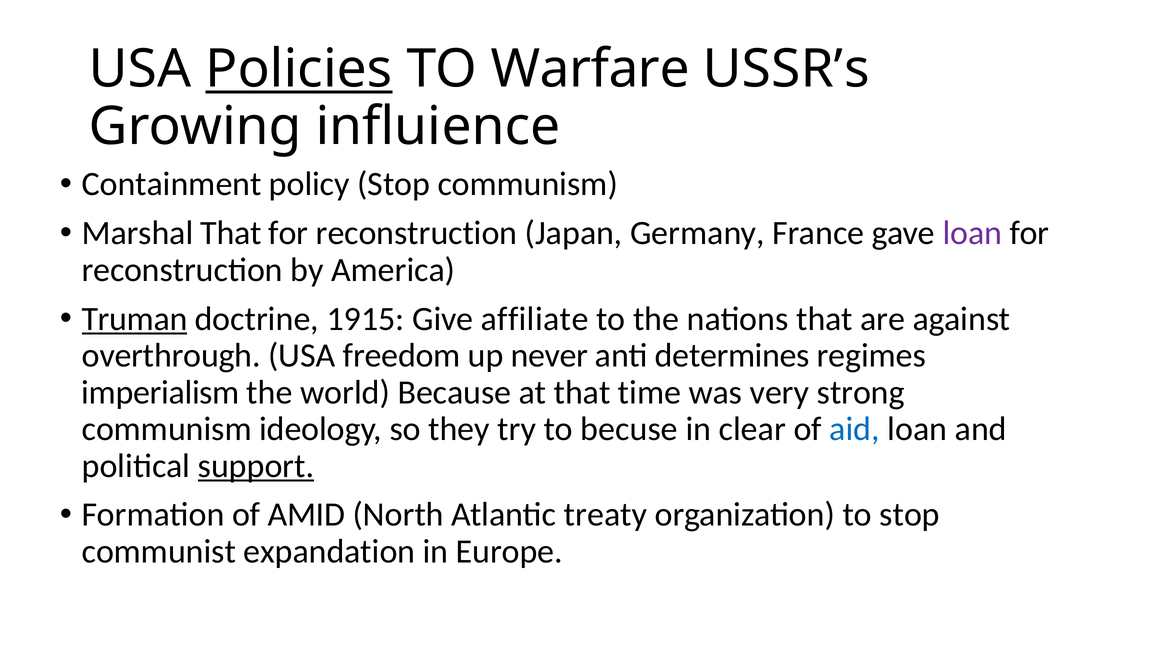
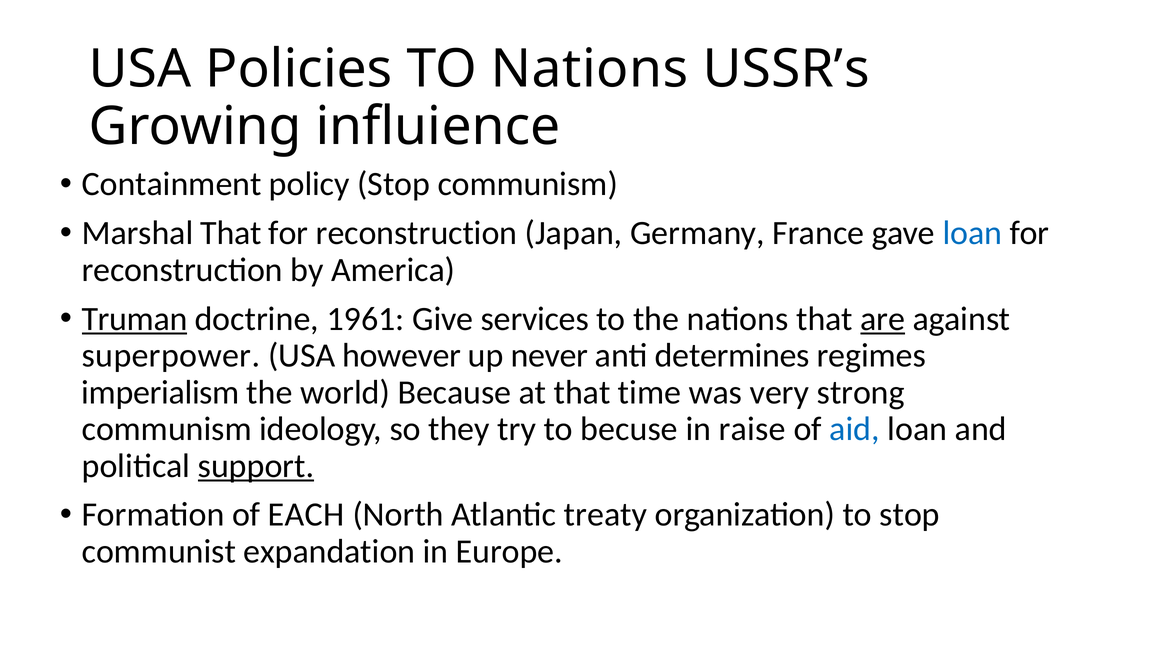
Policies underline: present -> none
TO Warfare: Warfare -> Nations
loan at (972, 233) colour: purple -> blue
1915: 1915 -> 1961
affiliate: affiliate -> services
are underline: none -> present
overthrough: overthrough -> superpower
freedom: freedom -> however
clear: clear -> raise
AMID: AMID -> EACH
